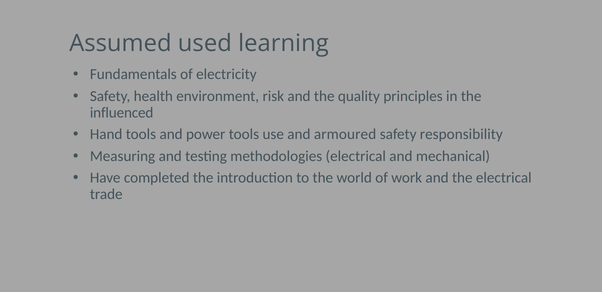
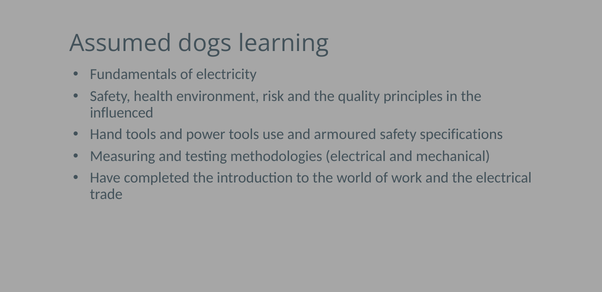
used: used -> dogs
responsibility: responsibility -> specifications
